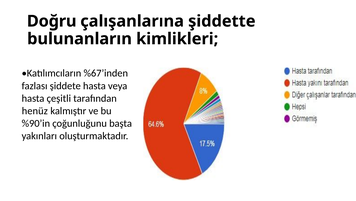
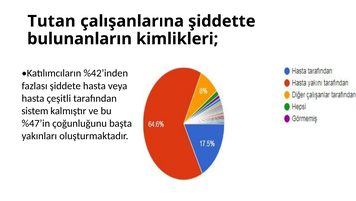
Doğru: Doğru -> Tutan
%67’inden: %67’inden -> %42’inden
henüz: henüz -> sistem
%90’in: %90’in -> %47’in
